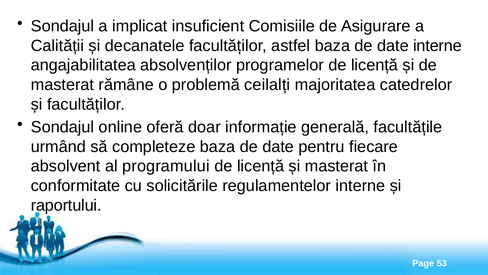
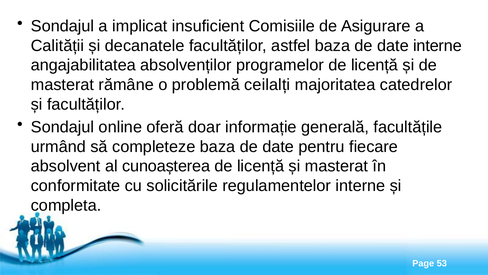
programului: programului -> cunoașterea
raportului: raportului -> completa
